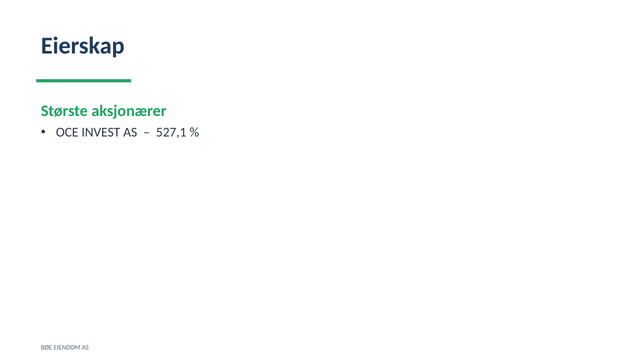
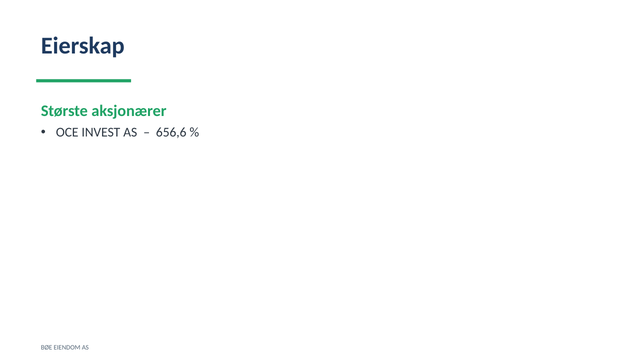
527,1: 527,1 -> 656,6
